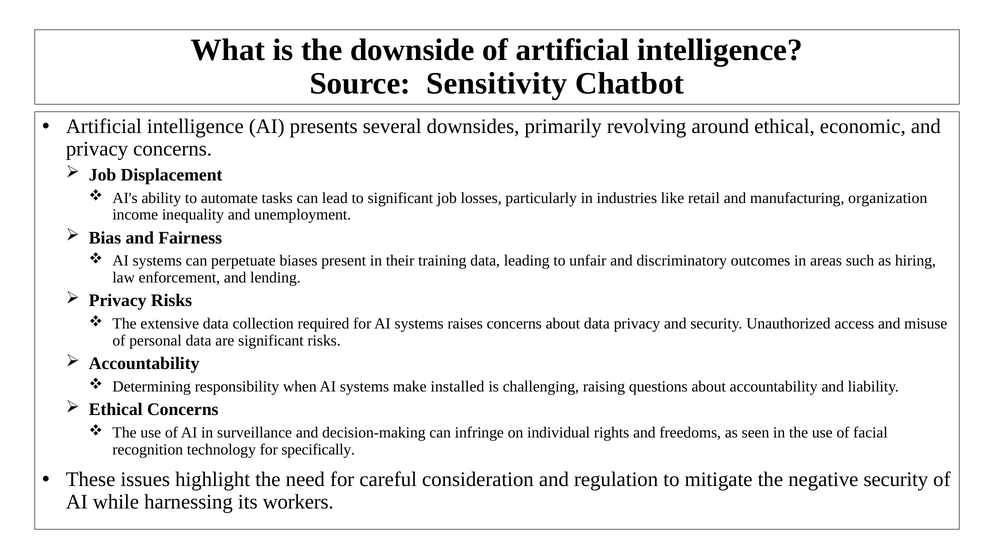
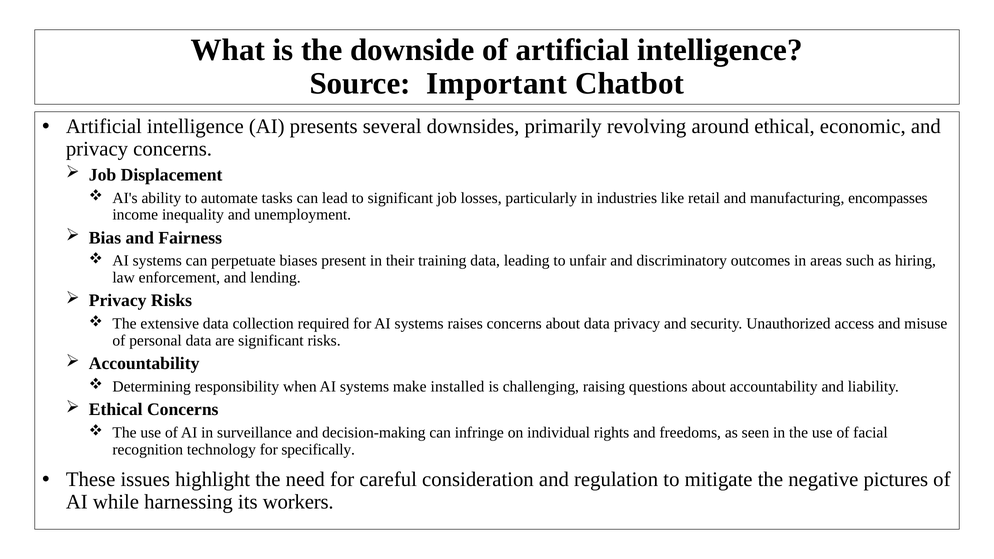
Sensitivity: Sensitivity -> Important
organization: organization -> encompasses
negative security: security -> pictures
